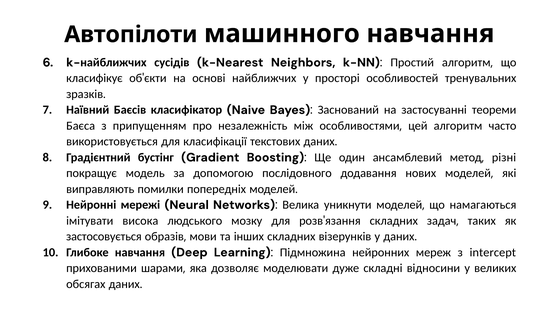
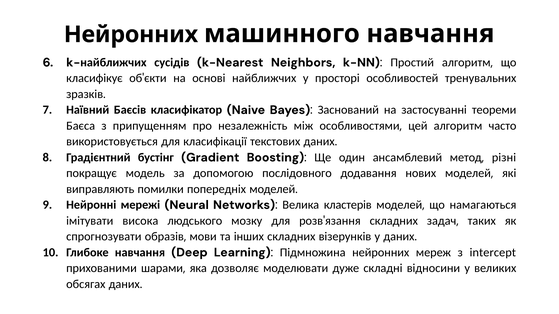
Автопілоти at (131, 35): Автопілоти -> Нейронних
уникнути: уникнути -> кластерів
застосовується: застосовується -> спрогнозувати
